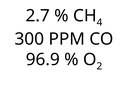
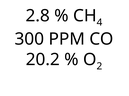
2.7: 2.7 -> 2.8
96.9: 96.9 -> 20.2
